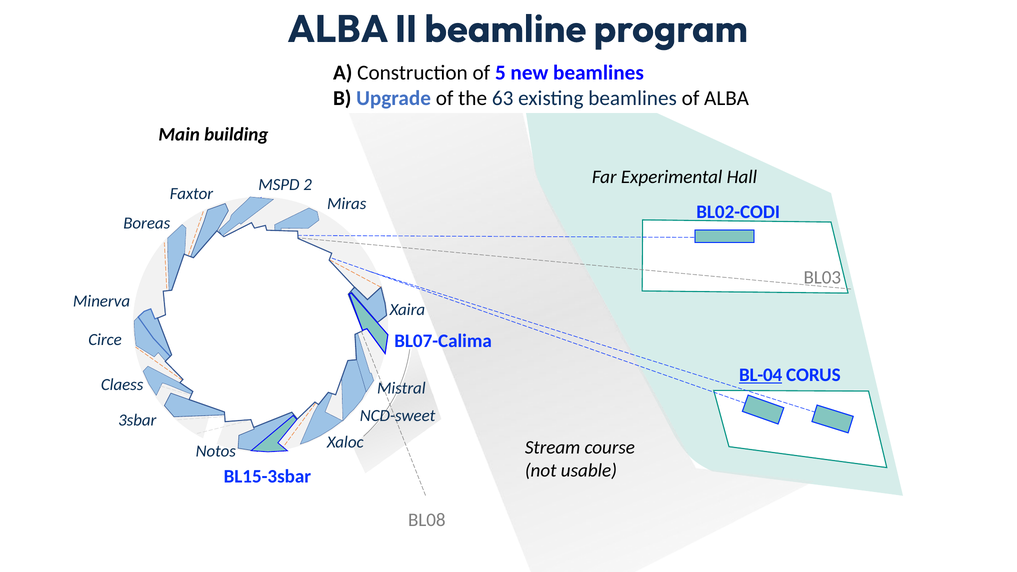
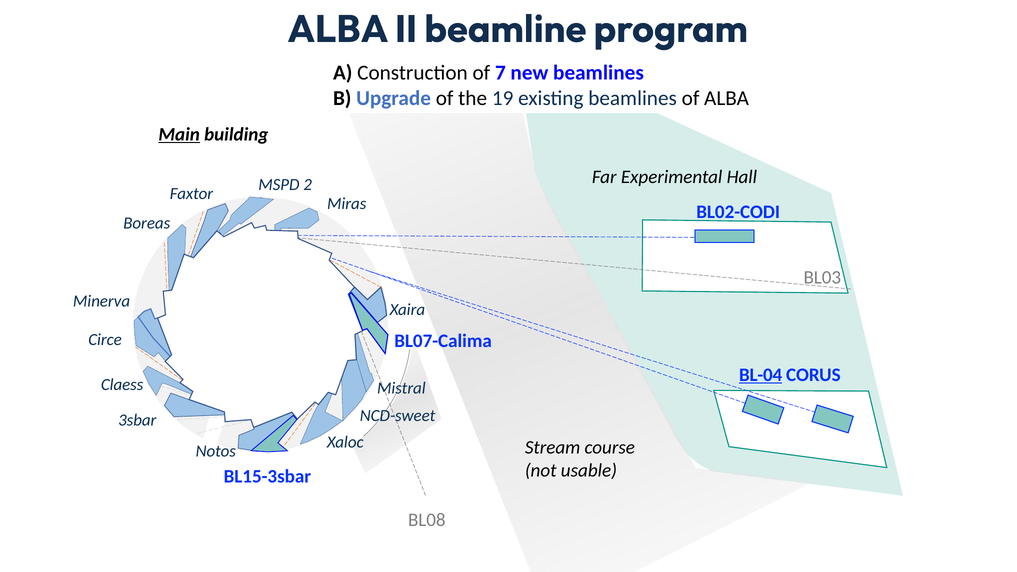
5: 5 -> 7
63: 63 -> 19
Main underline: none -> present
